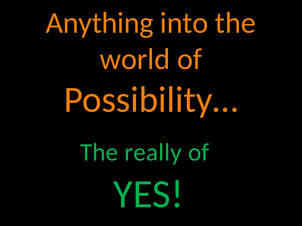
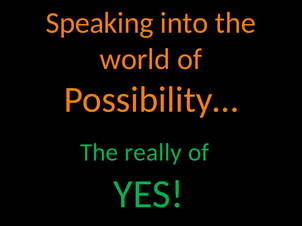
Anything: Anything -> Speaking
